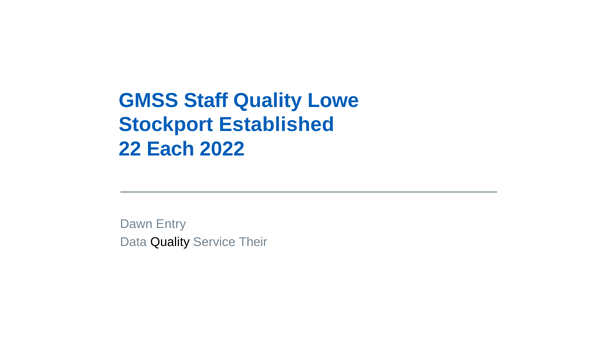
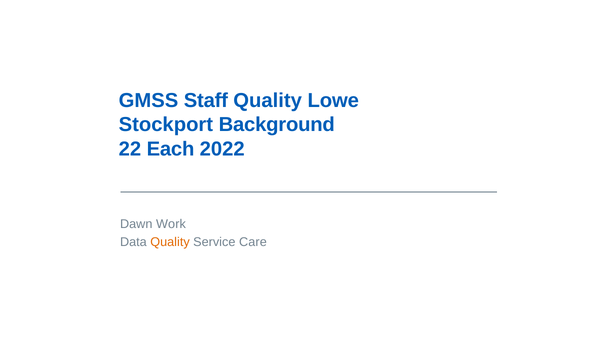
Established: Established -> Background
Entry: Entry -> Work
Quality at (170, 242) colour: black -> orange
Their: Their -> Care
